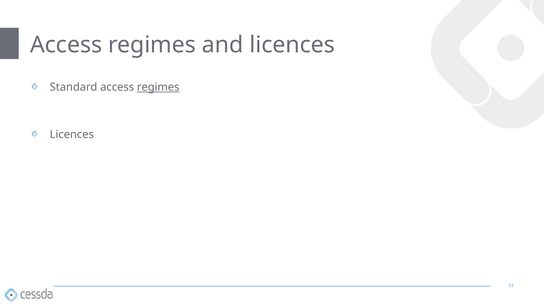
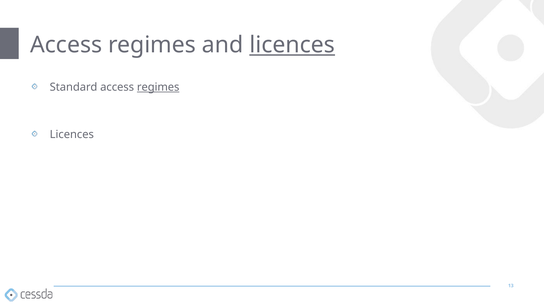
licences at (292, 45) underline: none -> present
